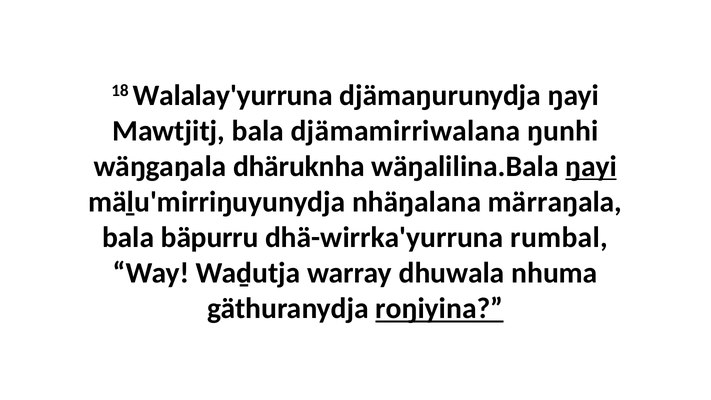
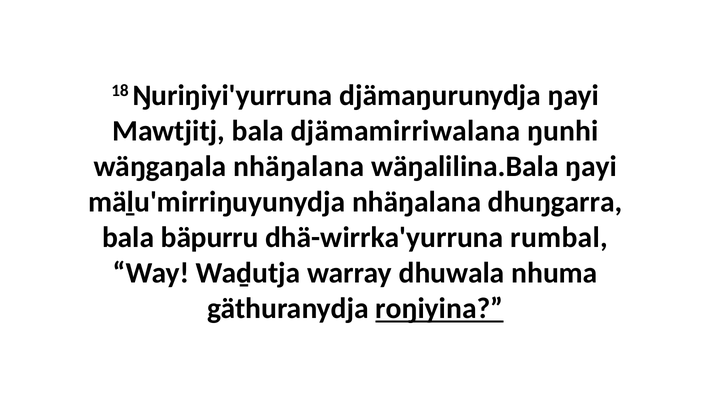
Walalay'yurruna: Walalay'yurruna -> Ŋuriŋiyi'yurruna
wäŋgaŋala dhäruknha: dhäruknha -> nhäŋalana
ŋayi at (591, 166) underline: present -> none
märraŋala: märraŋala -> dhuŋgarra
